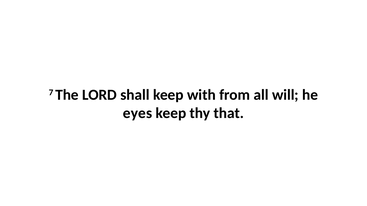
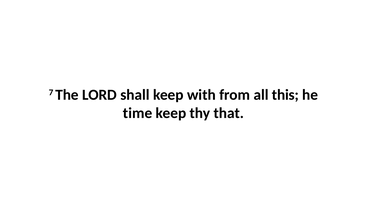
will: will -> this
eyes: eyes -> time
